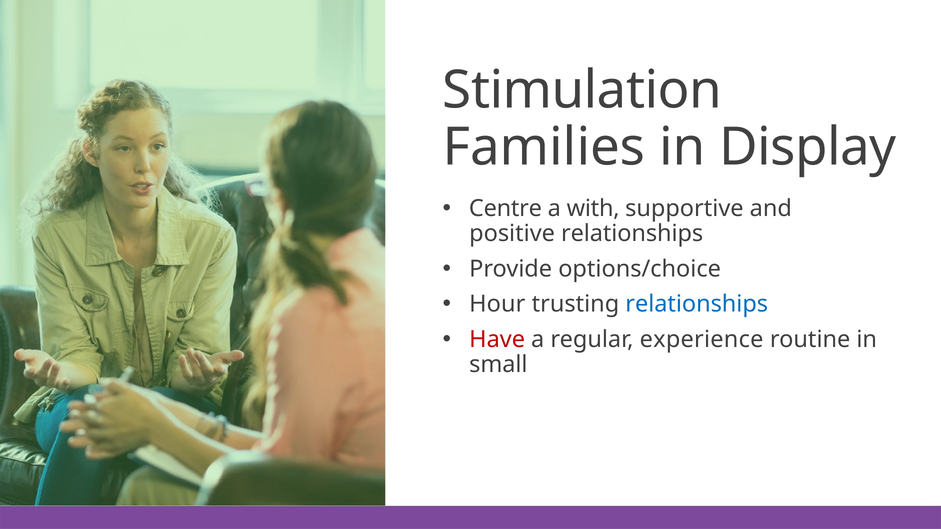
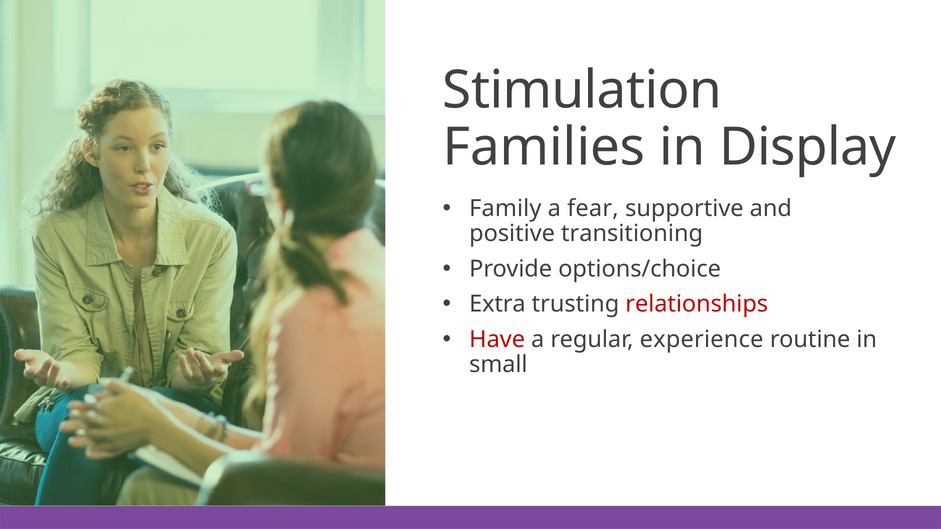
Centre: Centre -> Family
with: with -> fear
positive relationships: relationships -> transitioning
Hour: Hour -> Extra
relationships at (697, 304) colour: blue -> red
